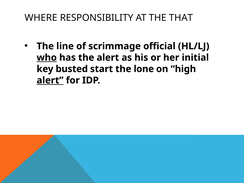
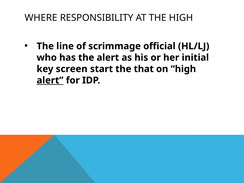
THE THAT: THAT -> HIGH
who underline: present -> none
busted: busted -> screen
lone: lone -> that
